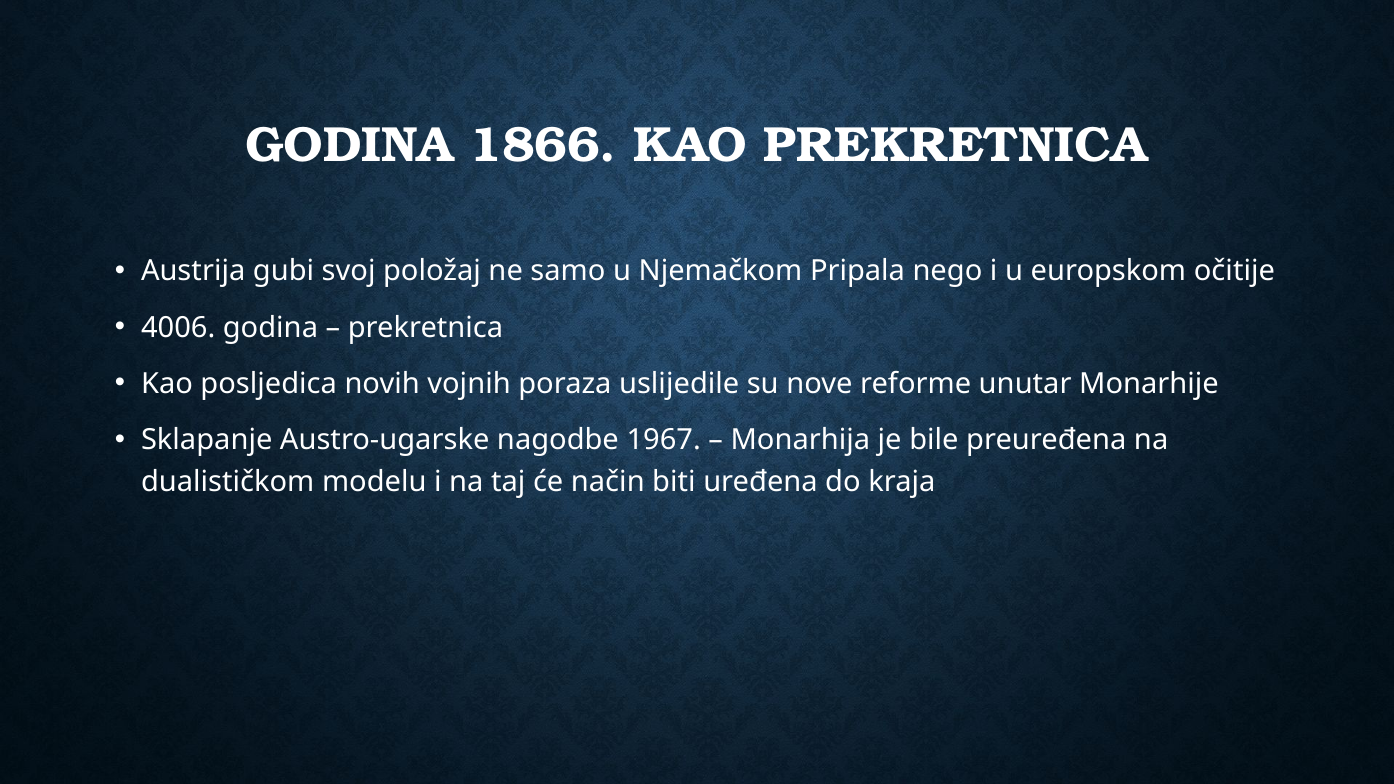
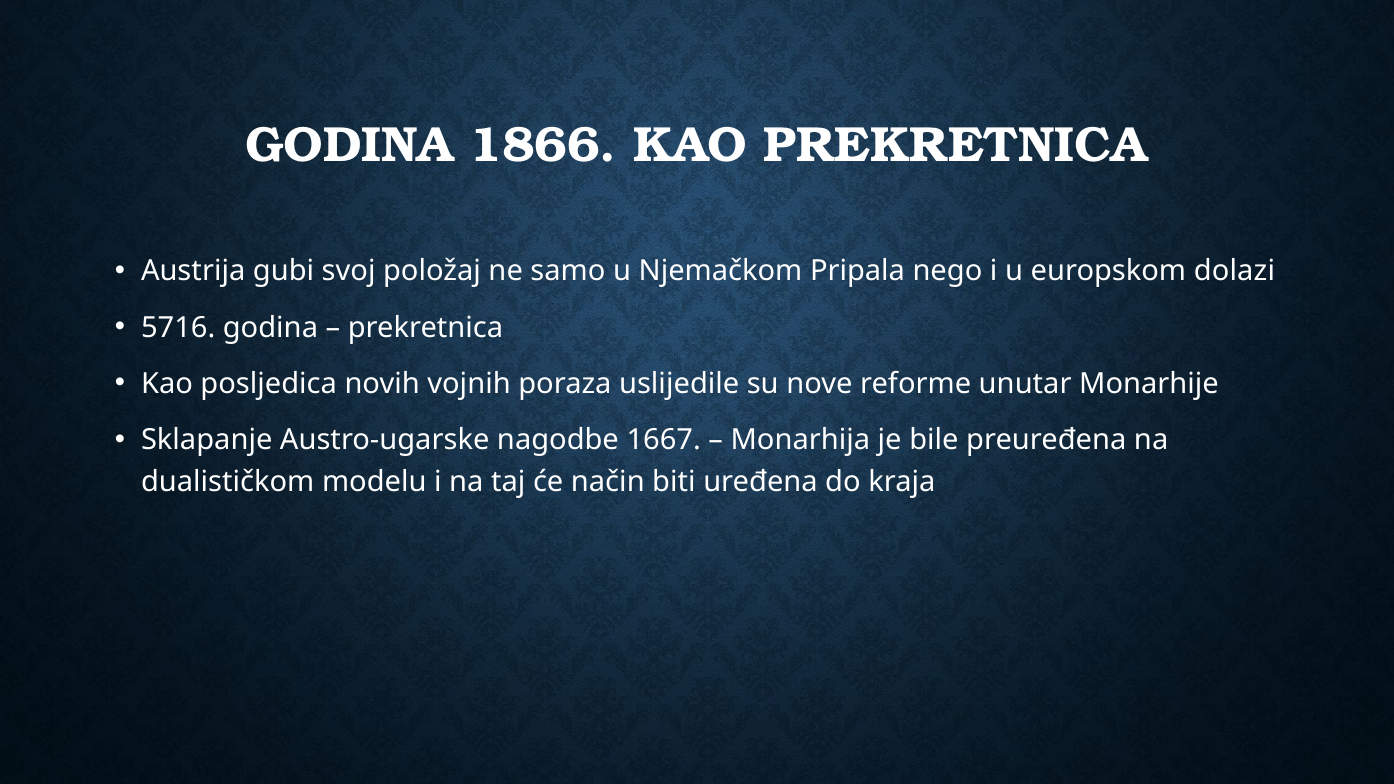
očitije: očitije -> dolazi
4006: 4006 -> 5716
1967: 1967 -> 1667
